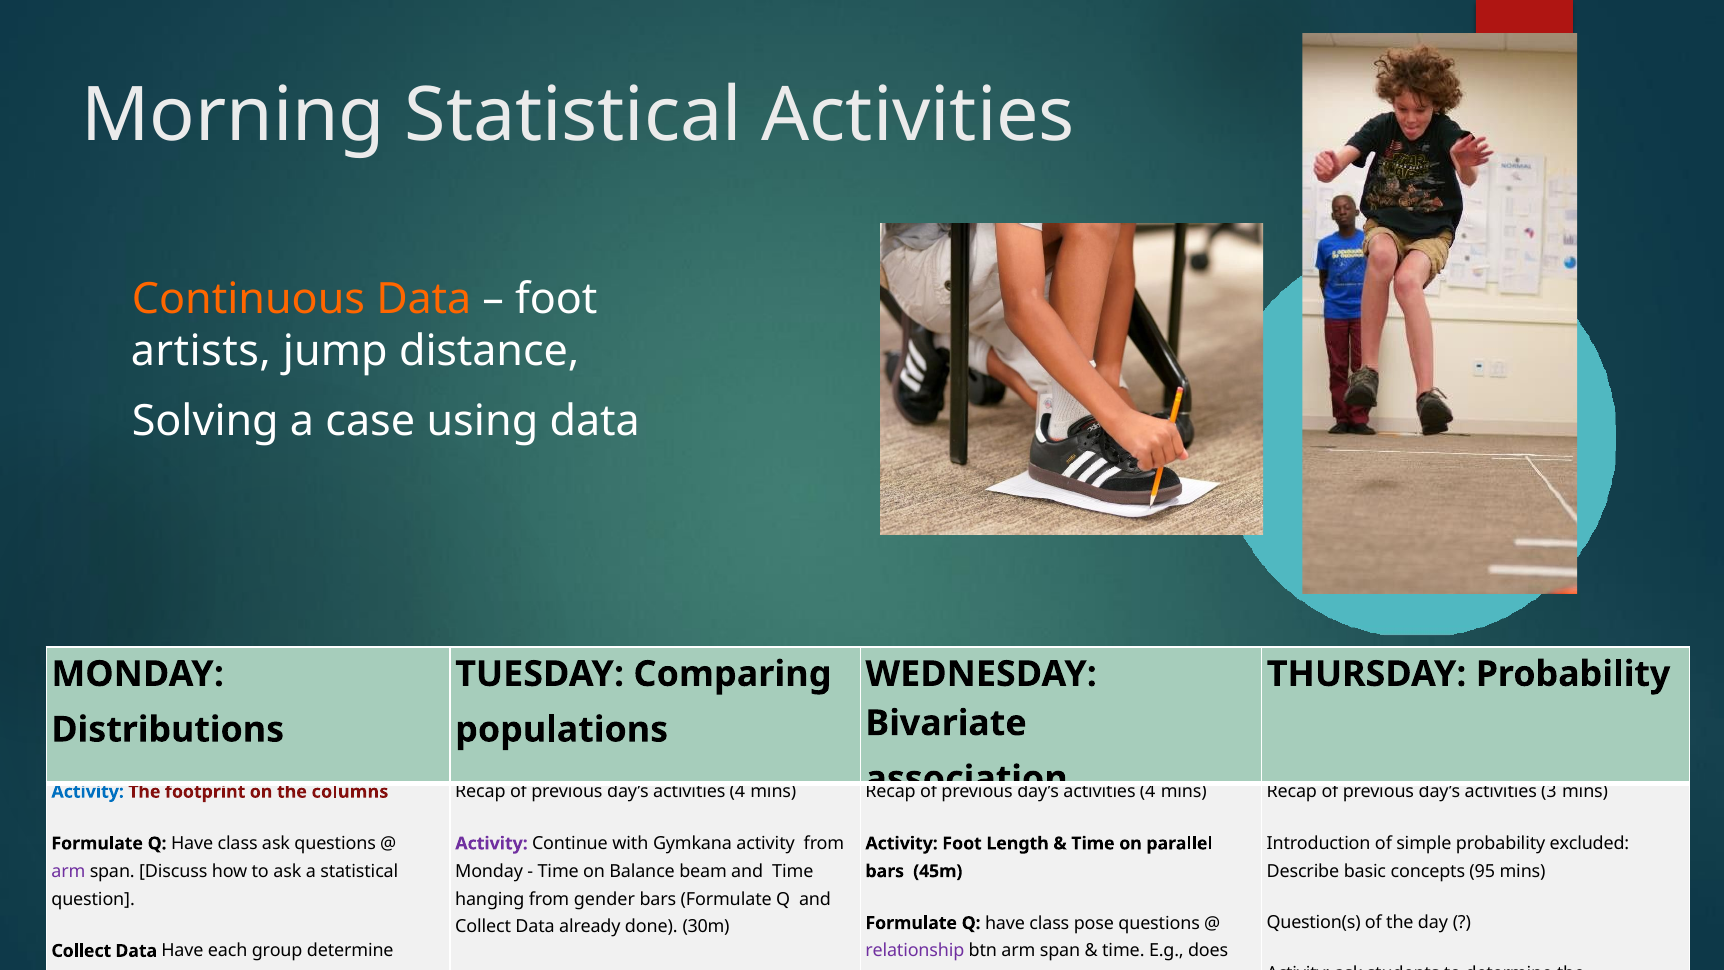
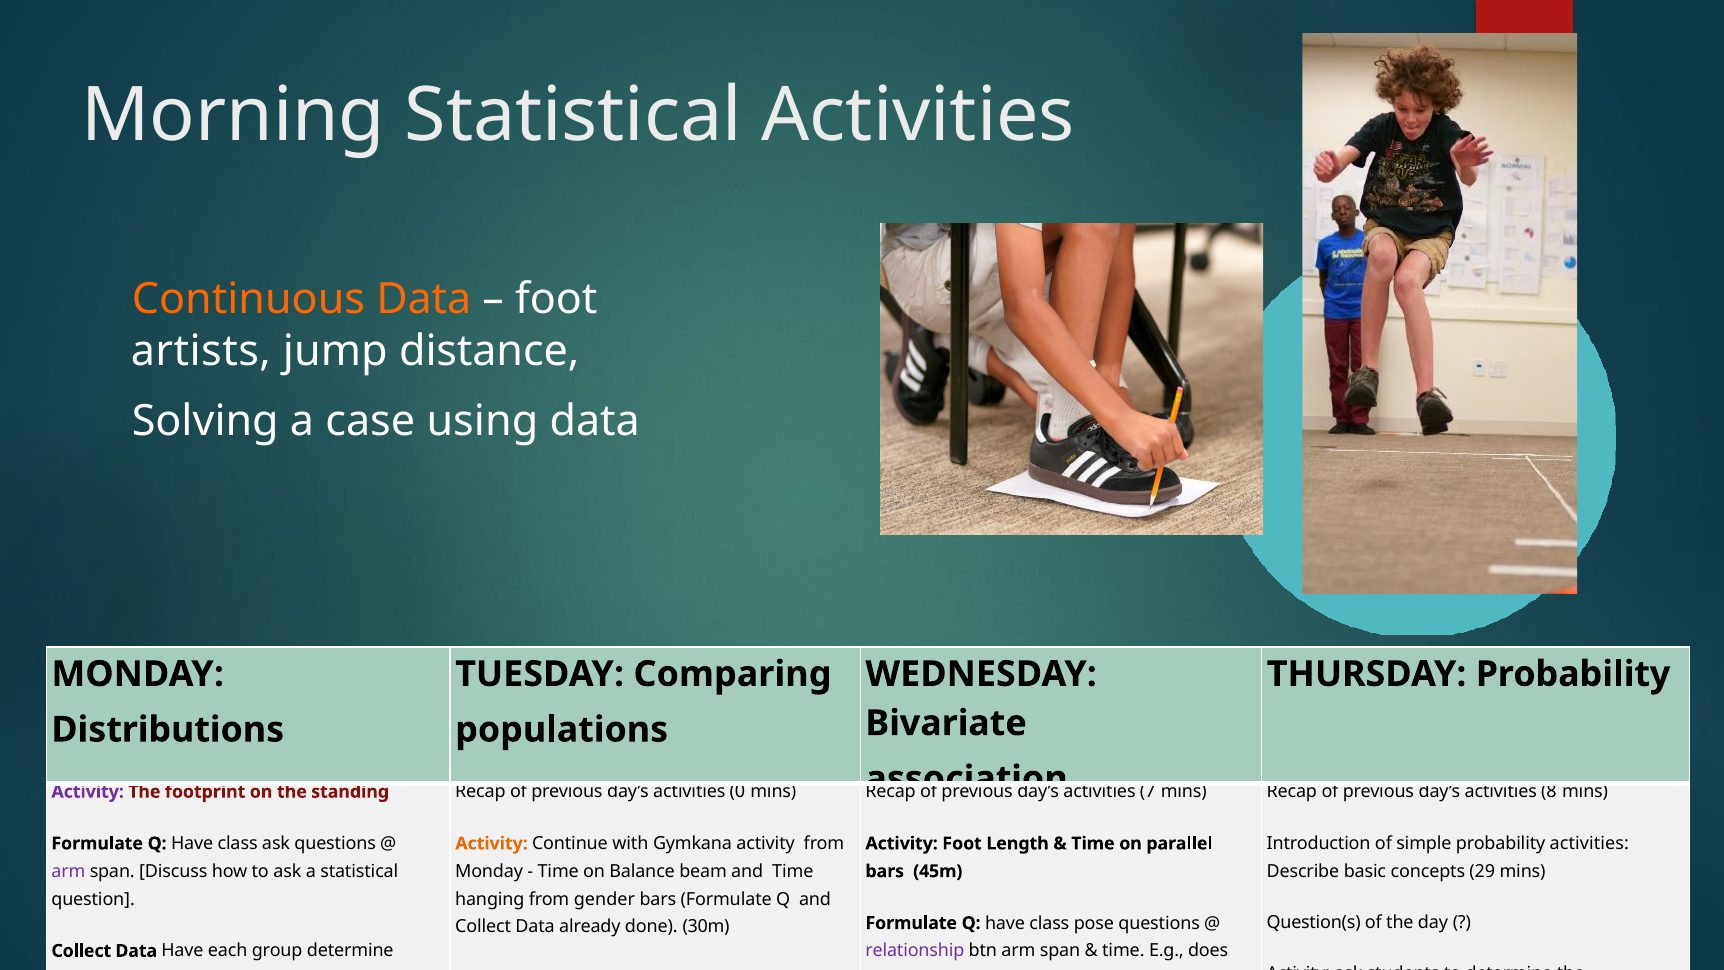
4 at (737, 792): 4 -> 0
4 at (1148, 792): 4 -> 7
3: 3 -> 8
Activity at (88, 792) colour: blue -> purple
columns: columns -> standing
probability excluded: excluded -> activities
Activity at (491, 843) colour: purple -> orange
95: 95 -> 29
